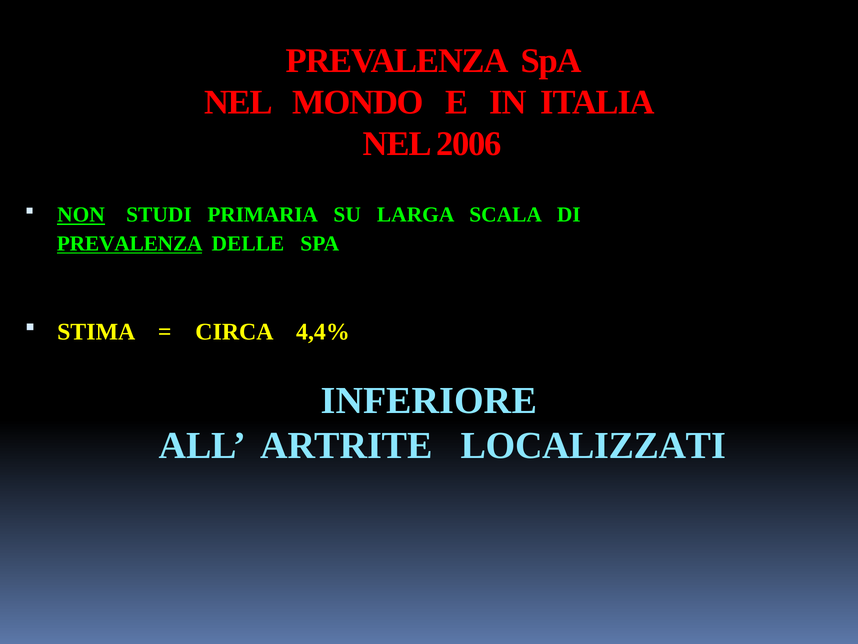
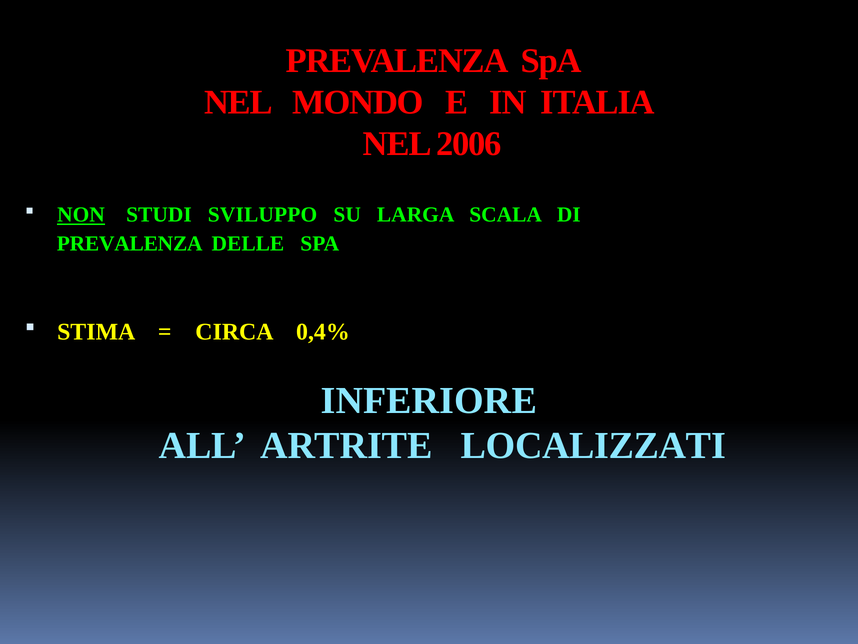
PRIMARIA: PRIMARIA -> SVILUPPO
PREVALENZA at (130, 244) underline: present -> none
4,4%: 4,4% -> 0,4%
